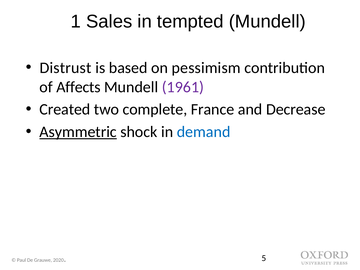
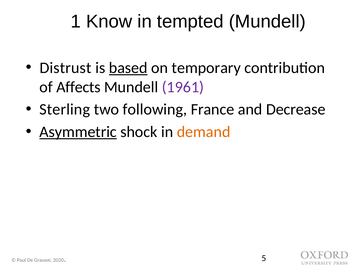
Sales: Sales -> Know
based underline: none -> present
pessimism: pessimism -> temporary
Created: Created -> Sterling
complete: complete -> following
demand colour: blue -> orange
